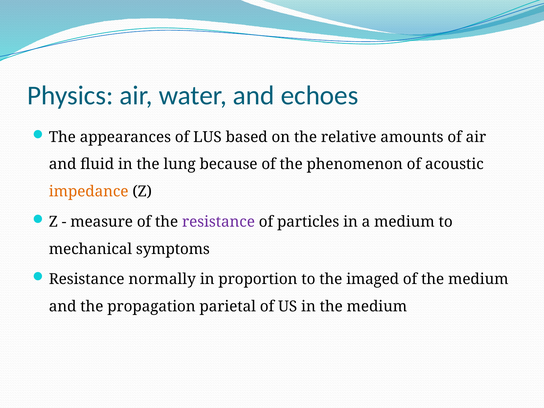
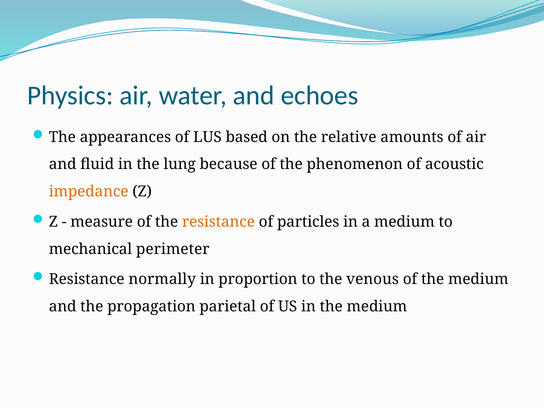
resistance at (218, 222) colour: purple -> orange
symptoms: symptoms -> perimeter
imaged: imaged -> venous
